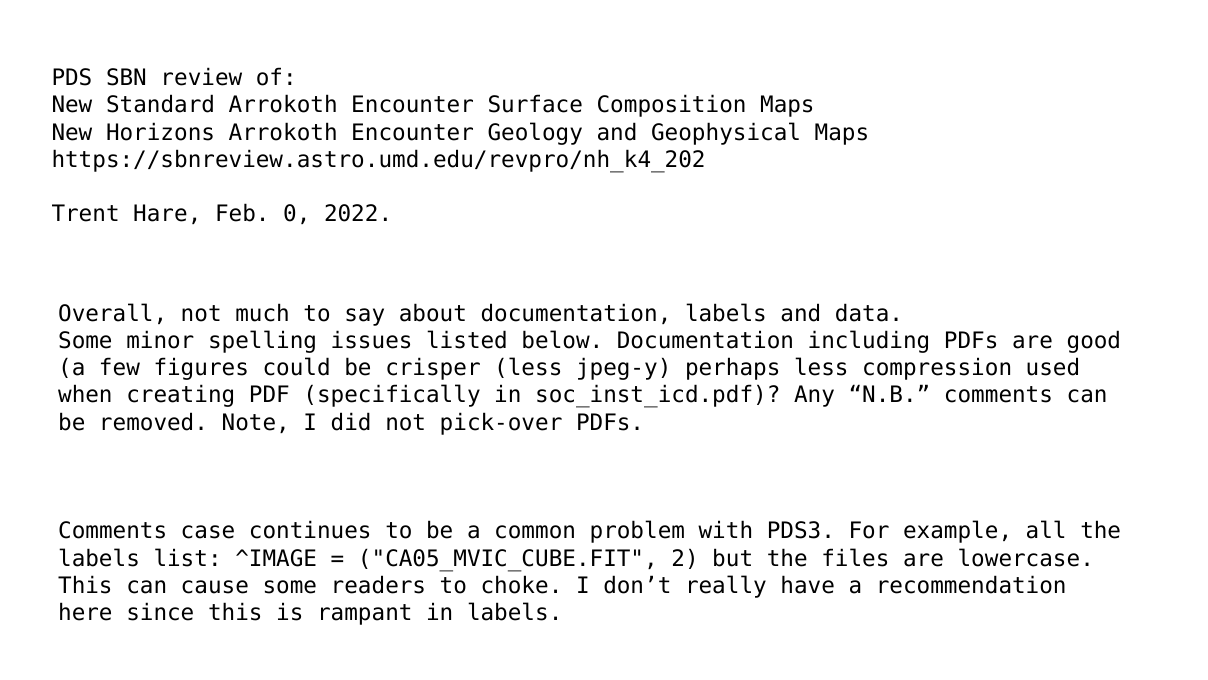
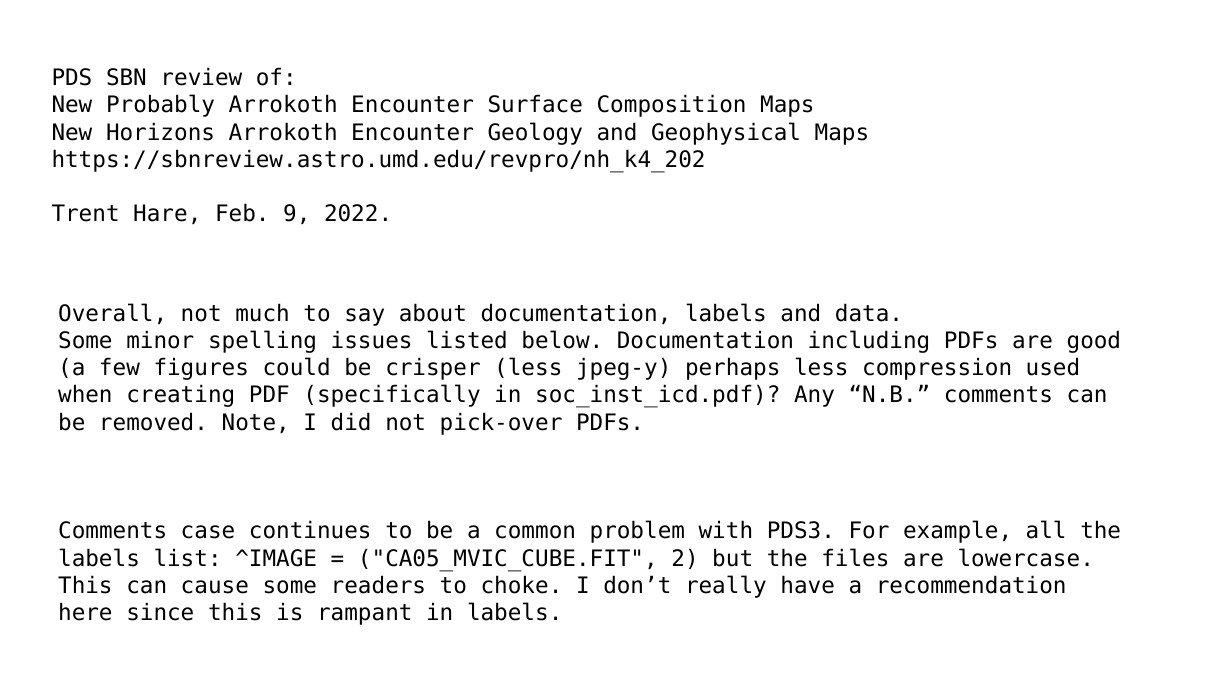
Standard: Standard -> Probably
0: 0 -> 9
